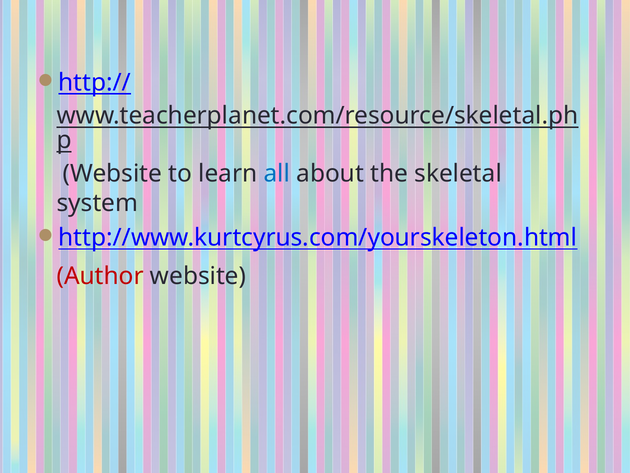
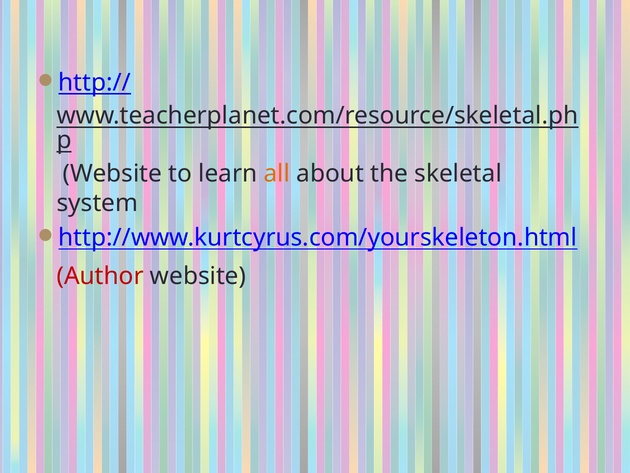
all colour: blue -> orange
